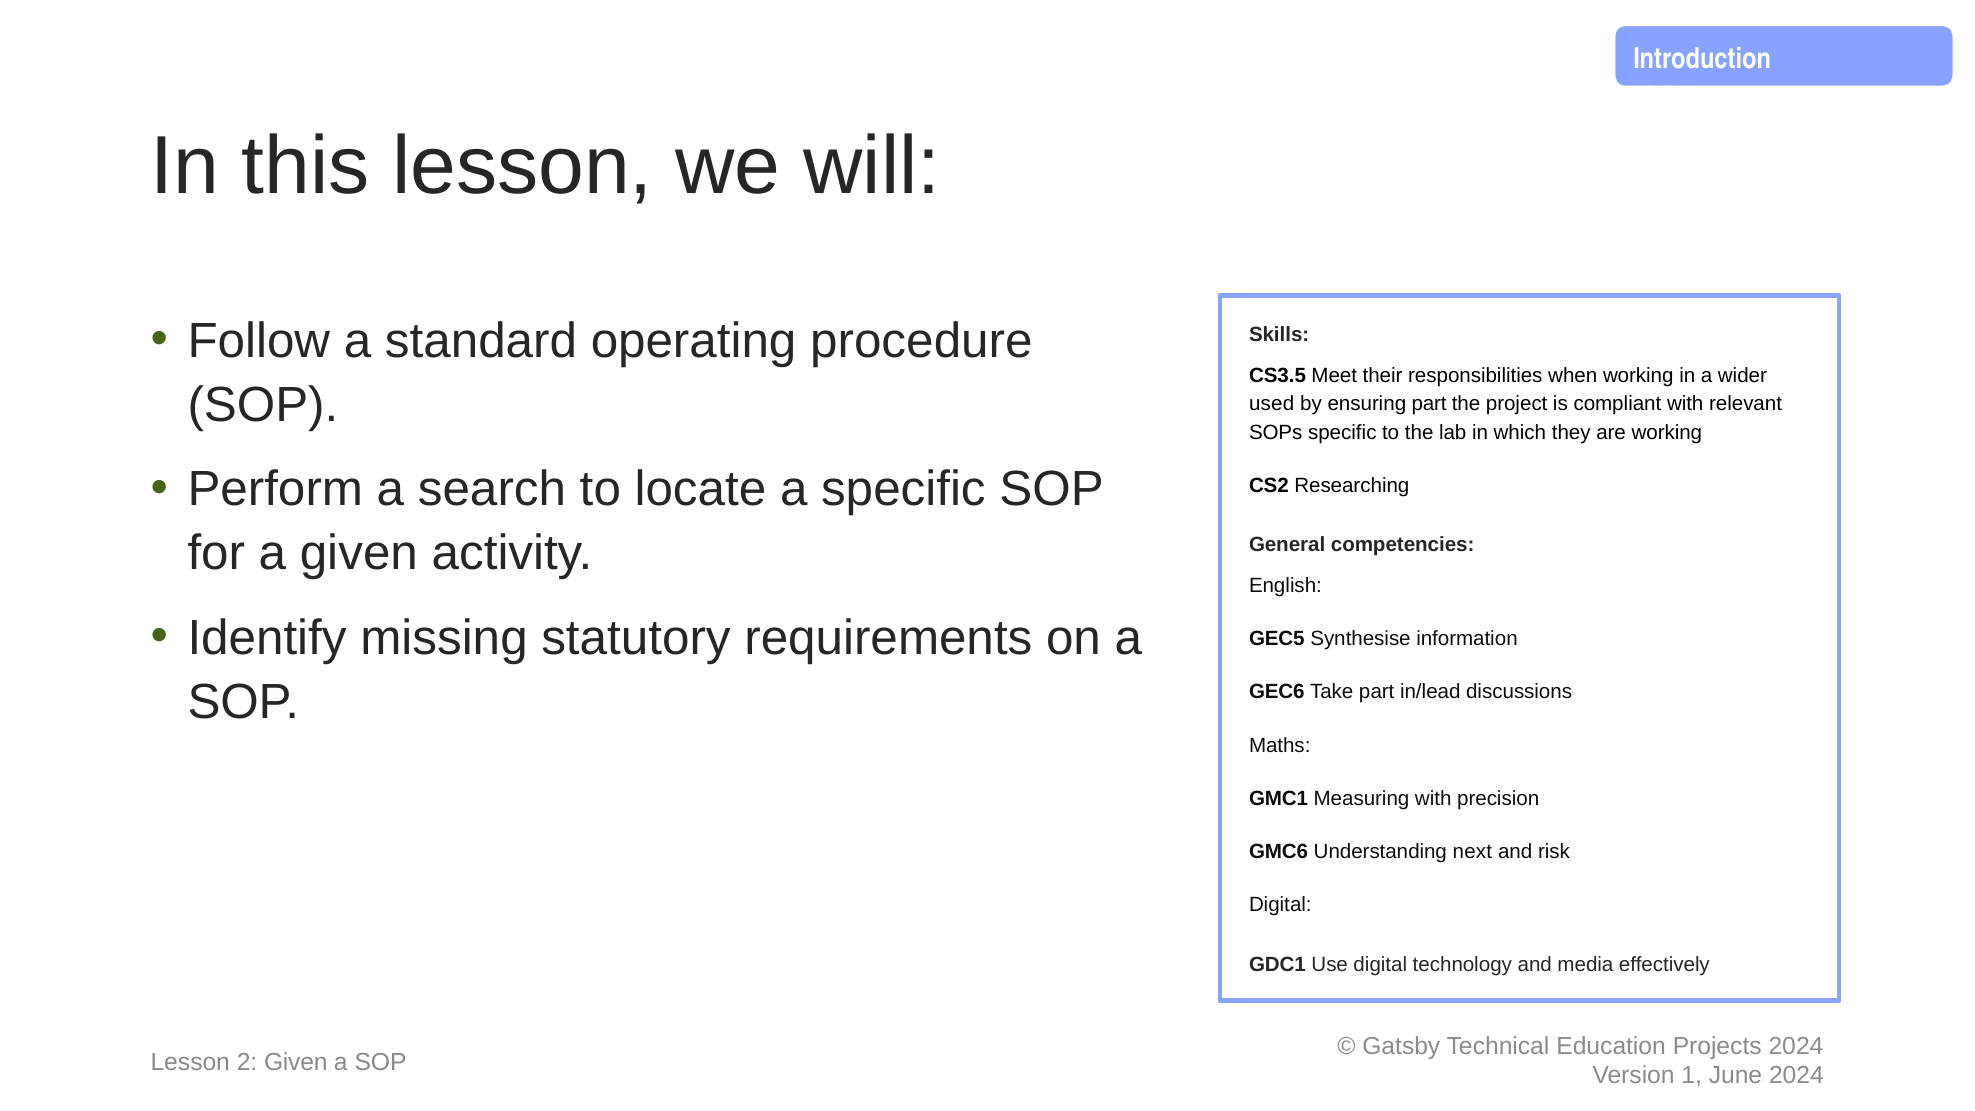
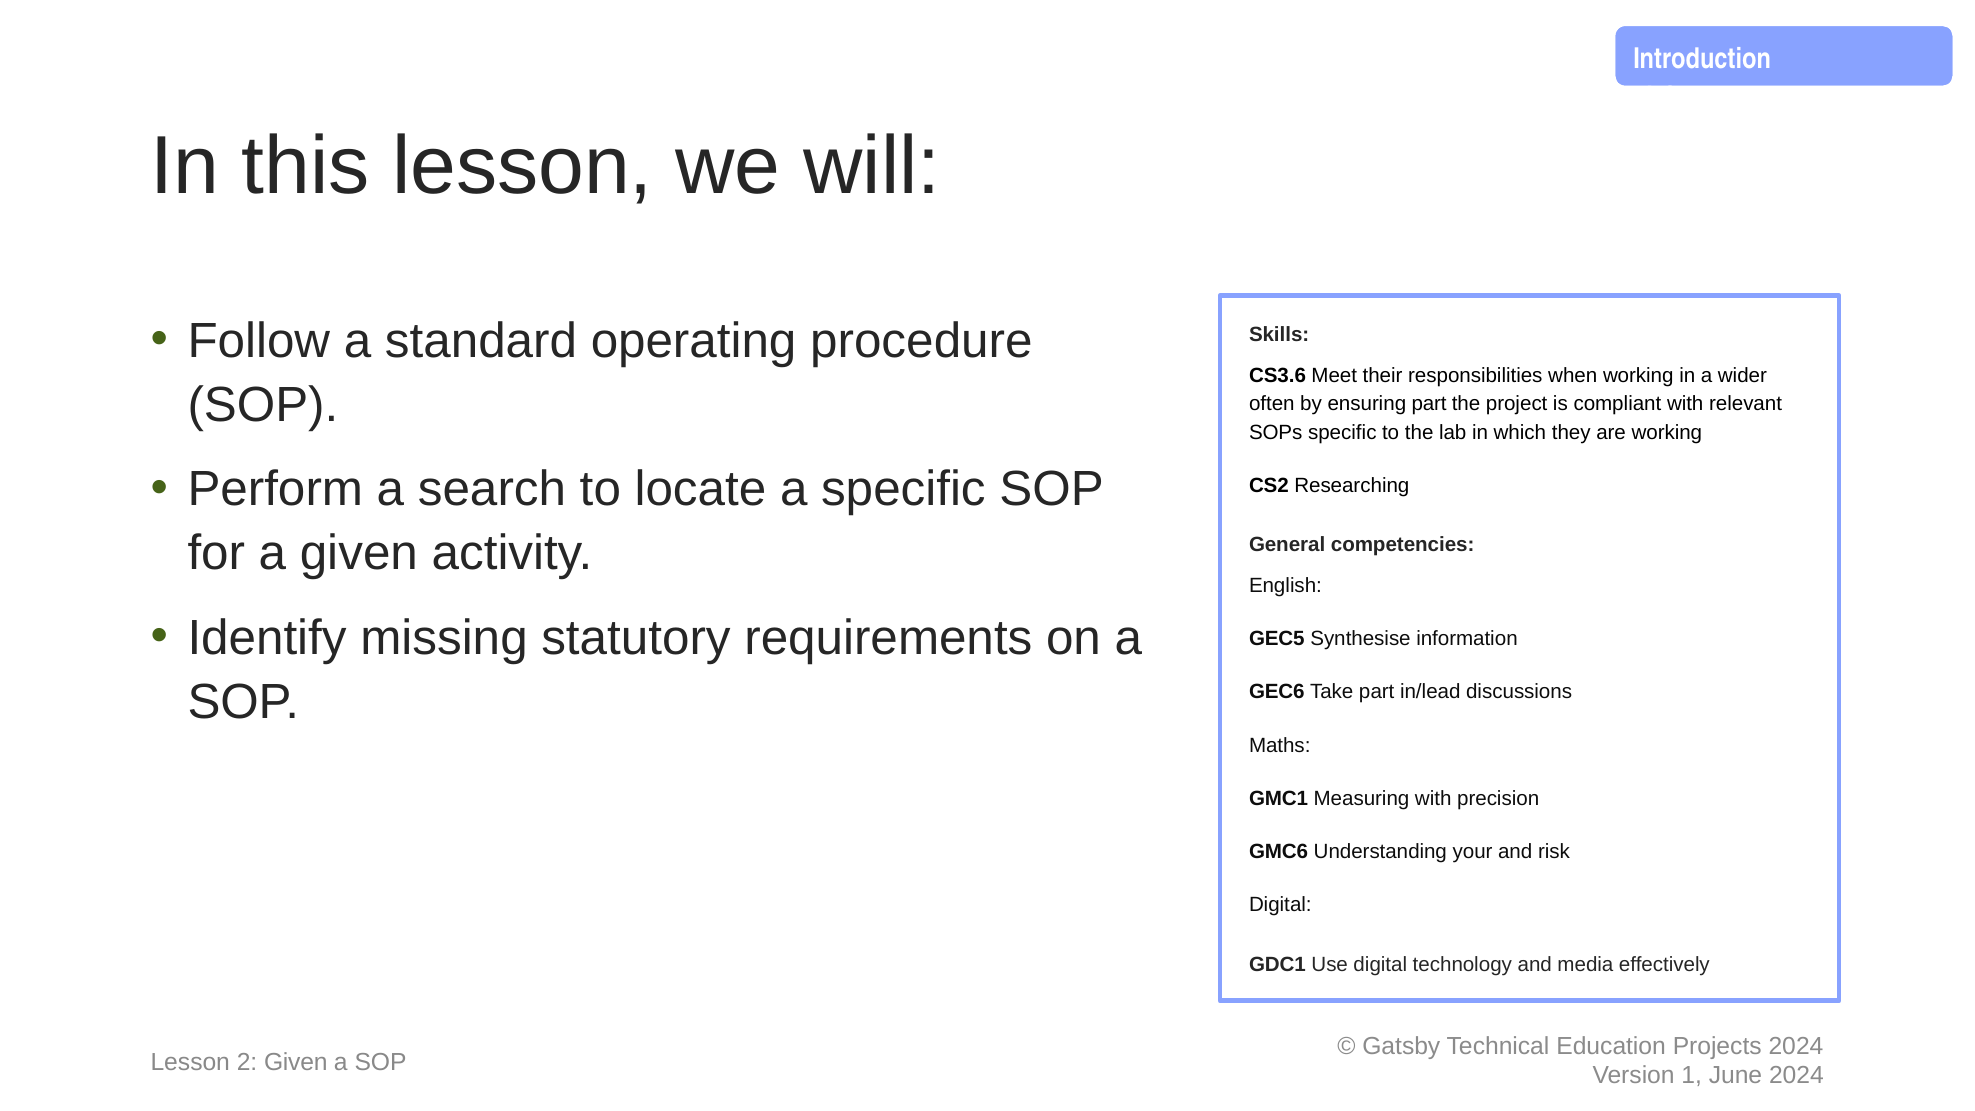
CS3.5: CS3.5 -> CS3.6
used: used -> often
next: next -> your
